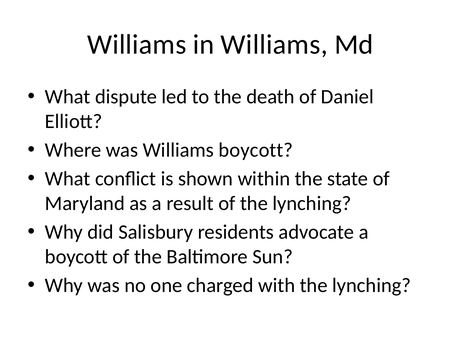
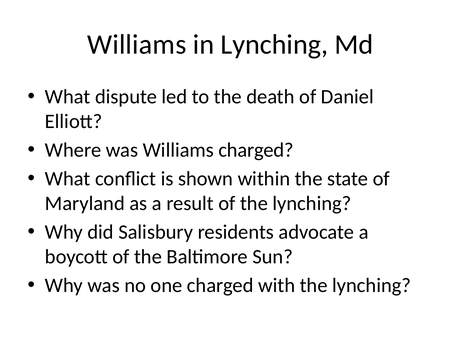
in Williams: Williams -> Lynching
Williams boycott: boycott -> charged
